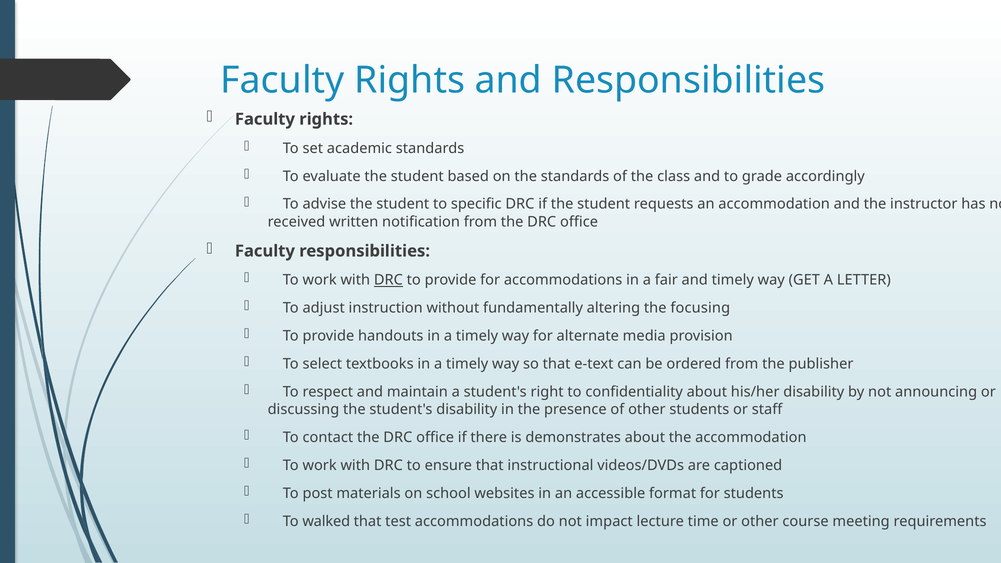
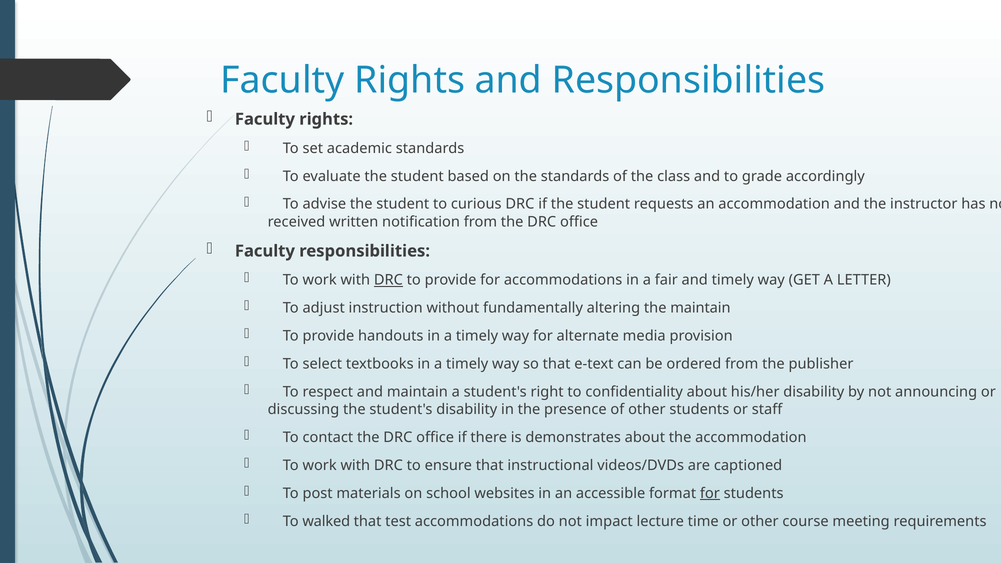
specific: specific -> curious
the focusing: focusing -> maintain
for at (710, 493) underline: none -> present
